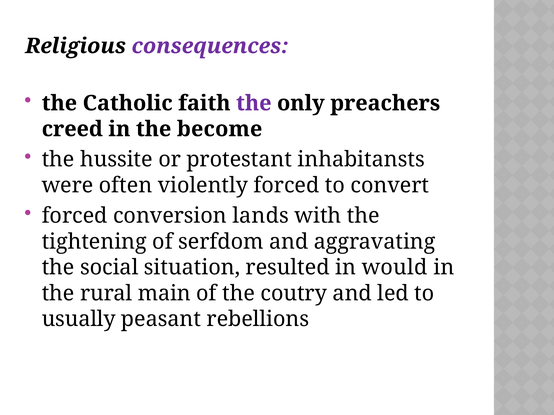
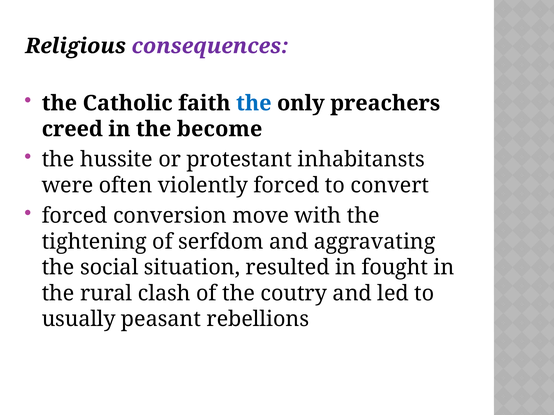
the at (254, 103) colour: purple -> blue
lands: lands -> move
would: would -> fought
main: main -> clash
